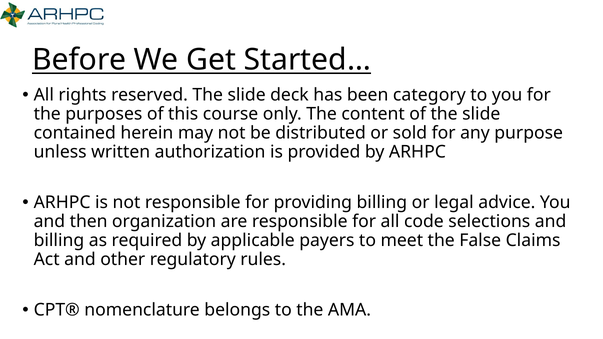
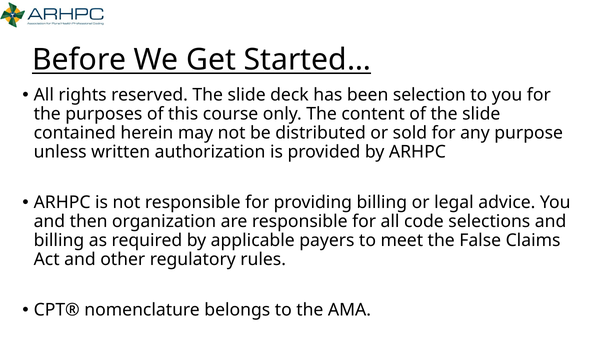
category: category -> selection
